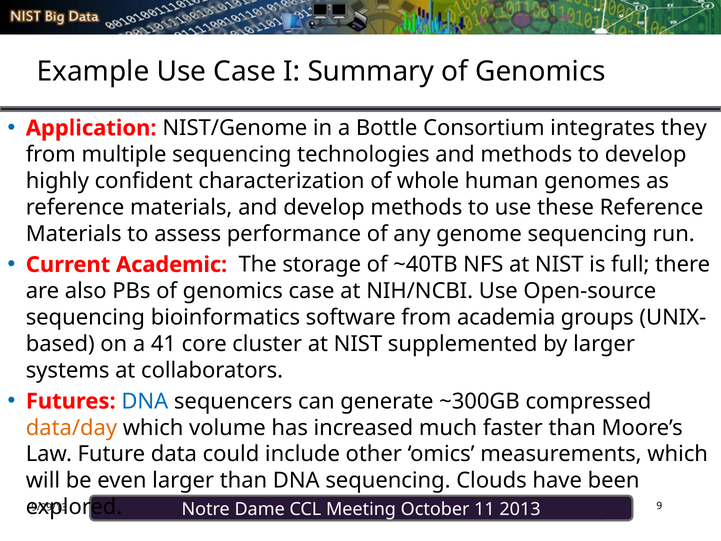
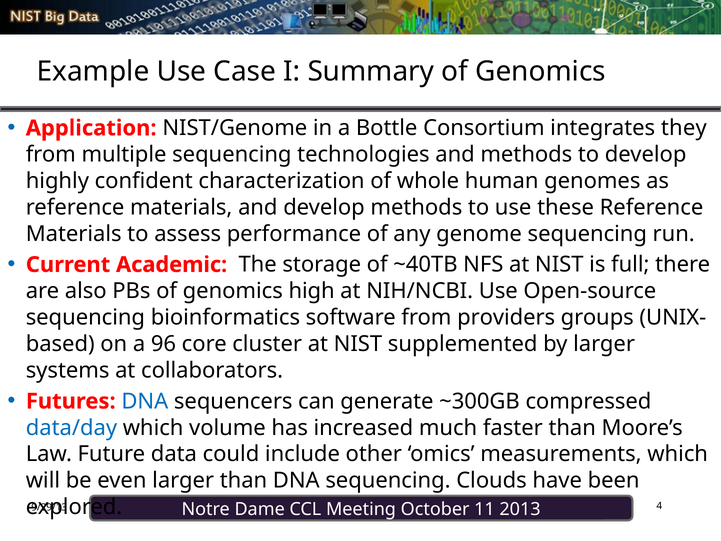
genomics case: case -> high
academia: academia -> providers
41: 41 -> 96
data/day colour: orange -> blue
9: 9 -> 4
